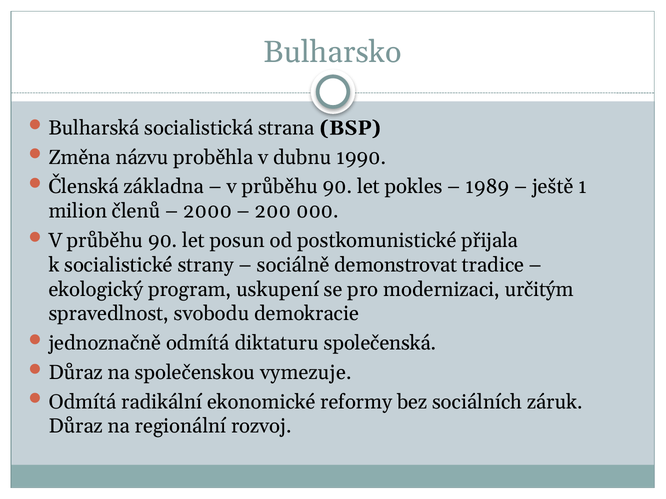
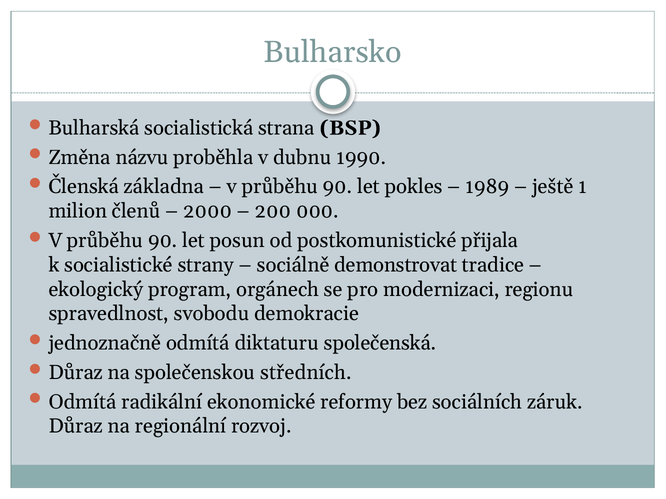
uskupení: uskupení -> orgánech
určitým: určitým -> regionu
vymezuje: vymezuje -> středních
